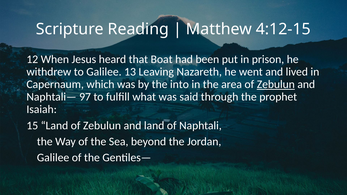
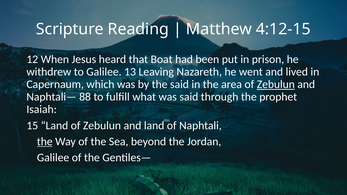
the into: into -> said
97: 97 -> 88
the at (45, 142) underline: none -> present
